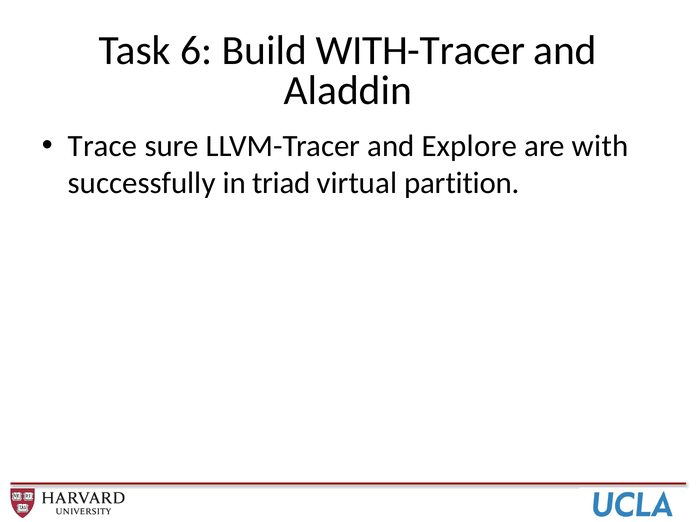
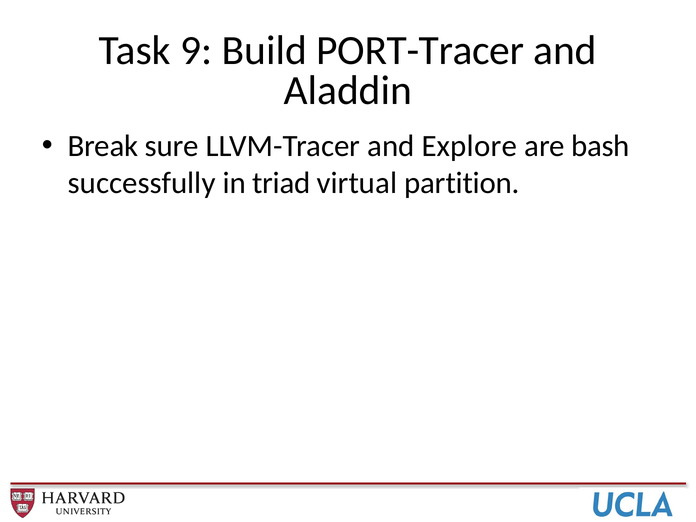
6: 6 -> 9
WITH-Tracer: WITH-Tracer -> PORT-Tracer
Trace: Trace -> Break
with: with -> bash
